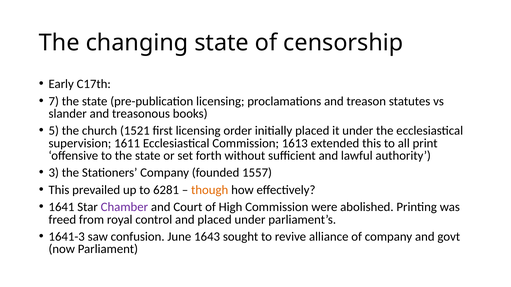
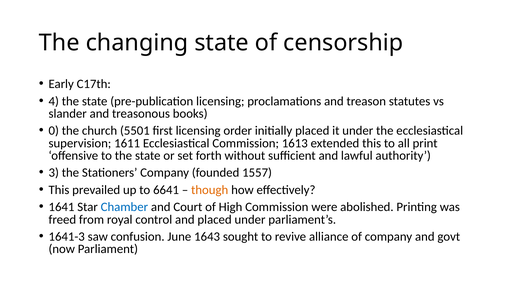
7: 7 -> 4
5: 5 -> 0
1521: 1521 -> 5501
6281: 6281 -> 6641
Chamber colour: purple -> blue
